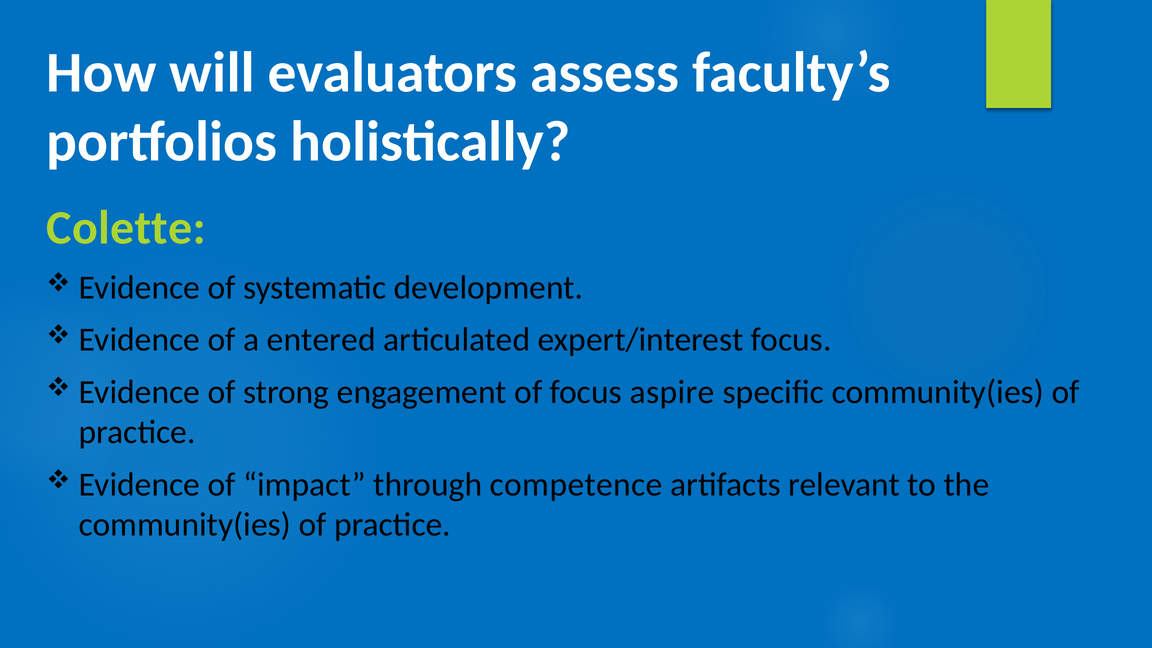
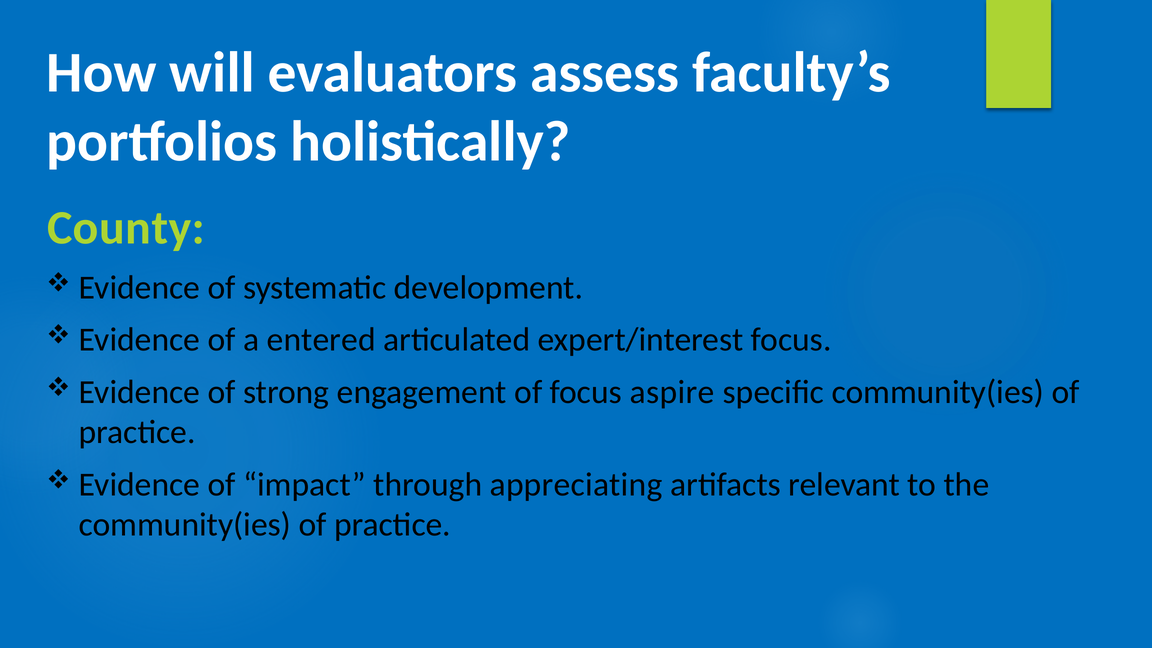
Colette: Colette -> County
competence: competence -> appreciating
